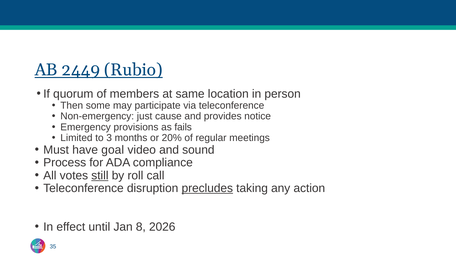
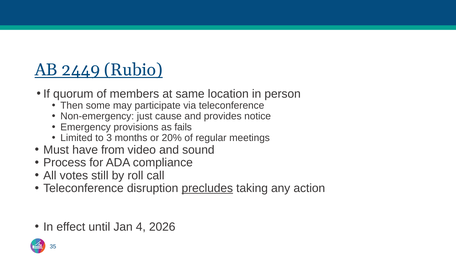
goal: goal -> from
still underline: present -> none
8: 8 -> 4
